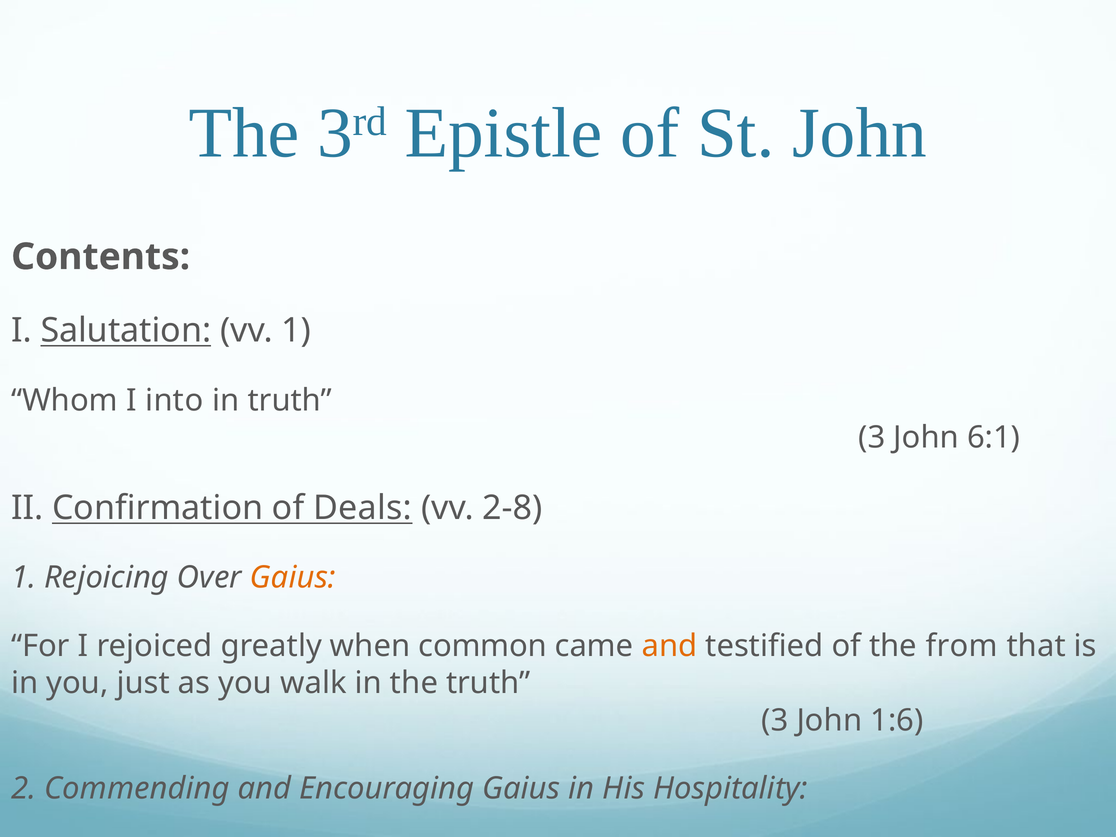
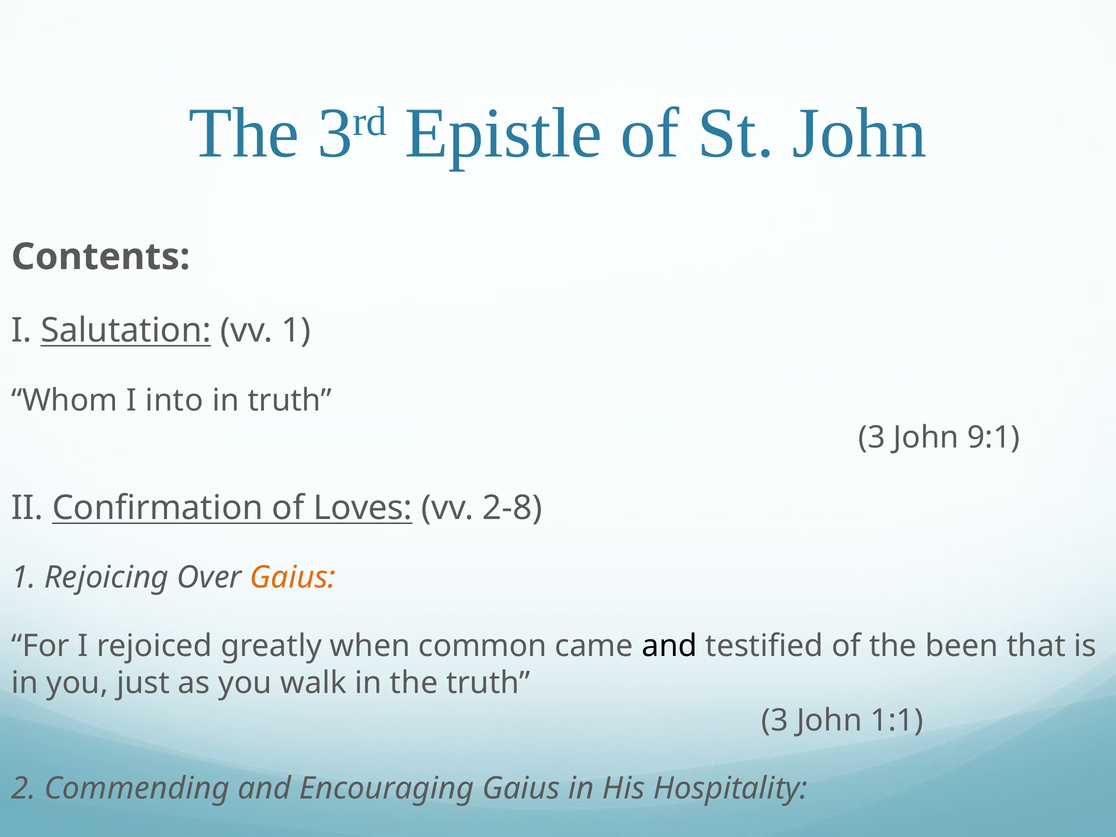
6:1: 6:1 -> 9:1
Deals: Deals -> Loves
and at (669, 646) colour: orange -> black
from: from -> been
1:6: 1:6 -> 1:1
